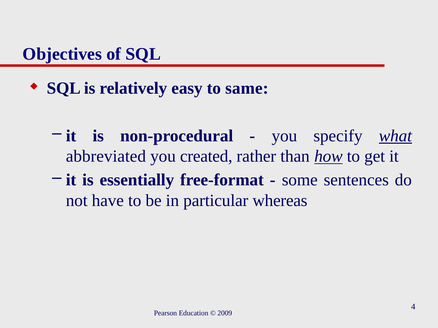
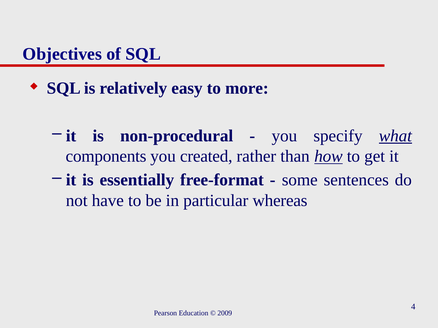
same: same -> more
abbreviated: abbreviated -> components
